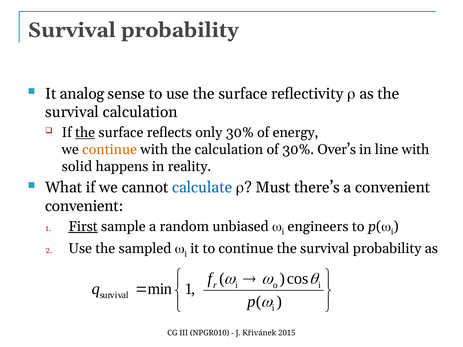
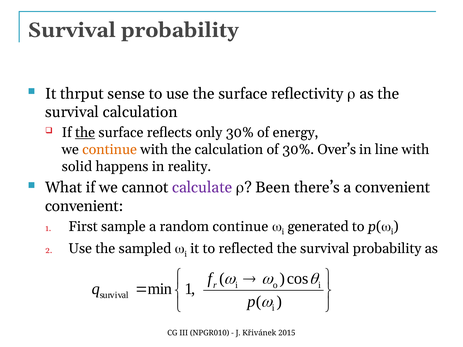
analog: analog -> thrput
calculate colour: blue -> purple
Must: Must -> Been
First underline: present -> none
random unbiased: unbiased -> continue
engineers: engineers -> generated
to continue: continue -> reflected
